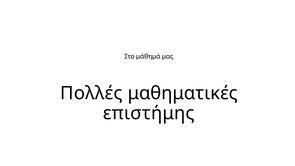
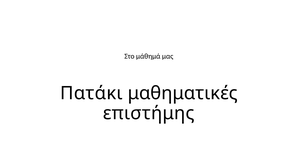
Πολλές: Πολλές -> Πατάκι
